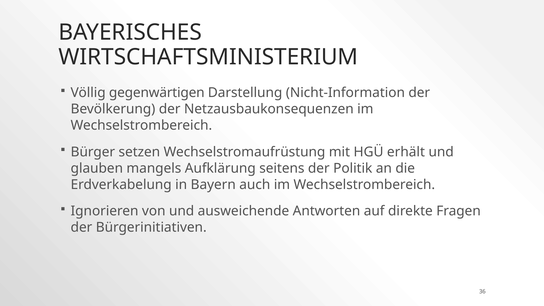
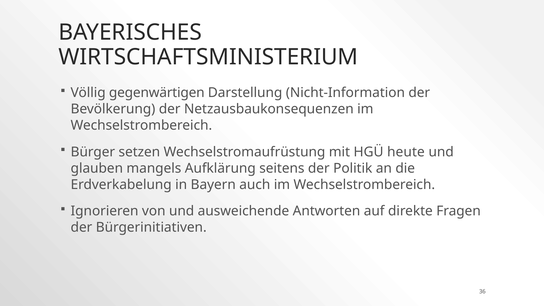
erhält: erhält -> heute
